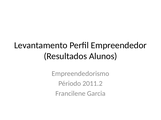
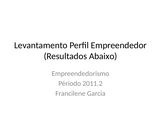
Alunos: Alunos -> Abaixo
